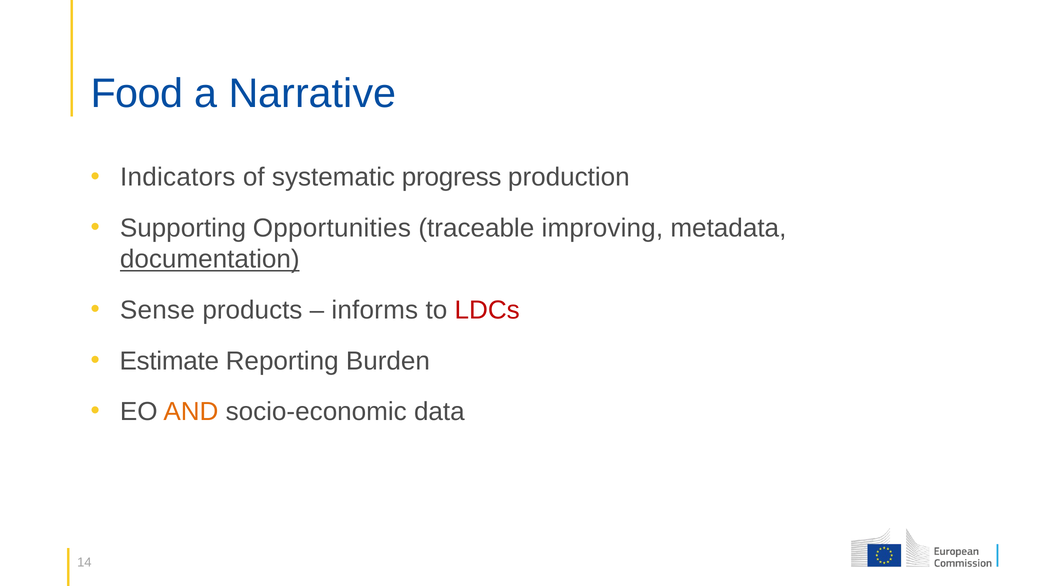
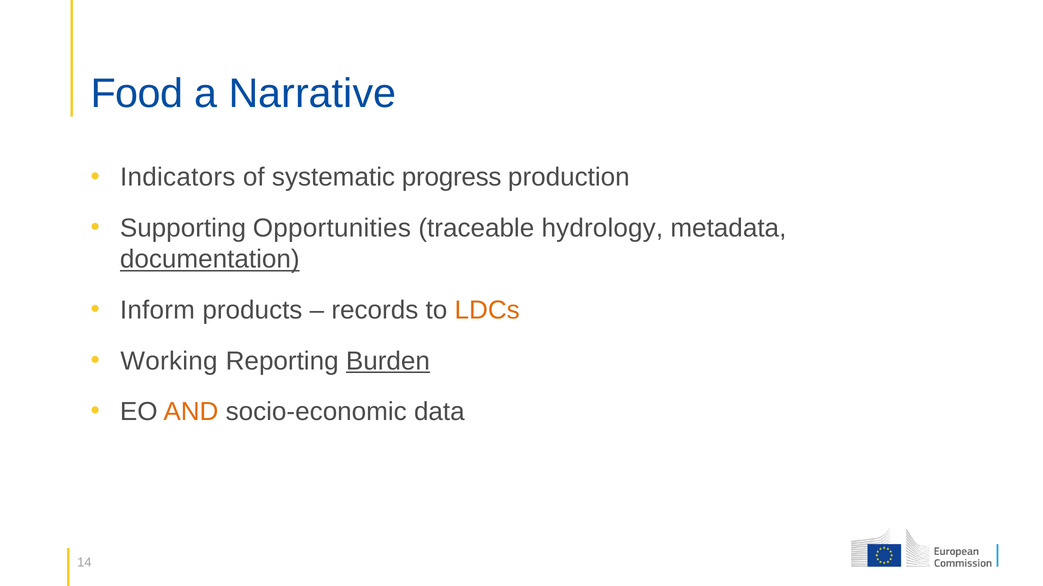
improving: improving -> hydrology
Sense: Sense -> Inform
informs: informs -> records
LDCs colour: red -> orange
Estimate: Estimate -> Working
Burden underline: none -> present
